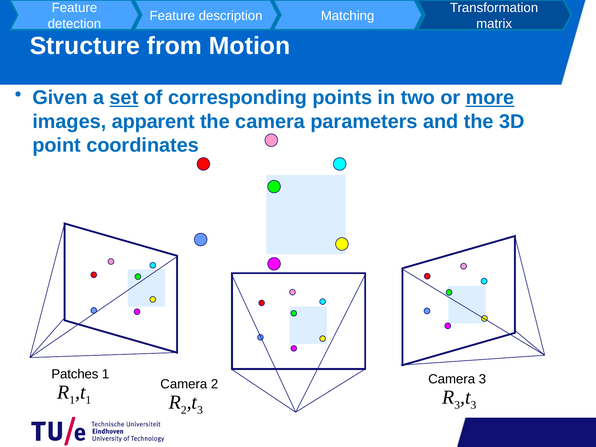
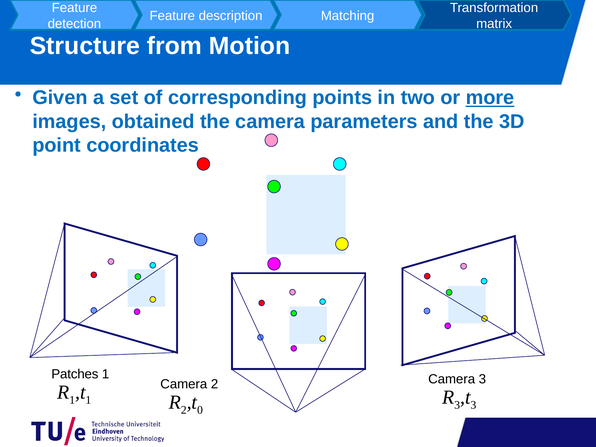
set underline: present -> none
apparent: apparent -> obtained
3 at (200, 410): 3 -> 0
